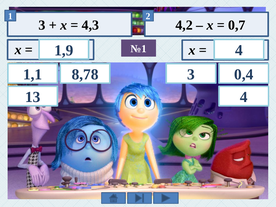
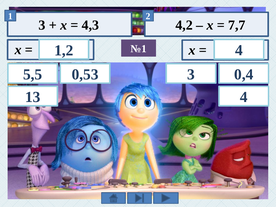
0,7: 0,7 -> 7,7
1,9: 1,9 -> 1,2
1,1: 1,1 -> 5,5
8,78: 8,78 -> 0,53
